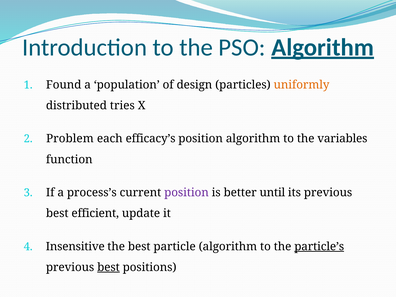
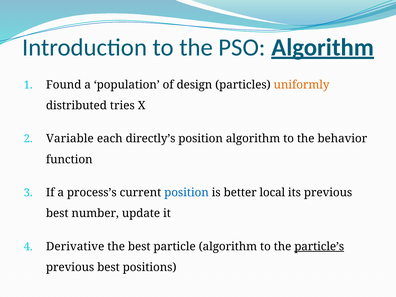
Problem: Problem -> Variable
efficacy’s: efficacy’s -> directly’s
variables: variables -> behavior
position at (186, 193) colour: purple -> blue
until: until -> local
efficient: efficient -> number
Insensitive: Insensitive -> Derivative
best at (108, 267) underline: present -> none
